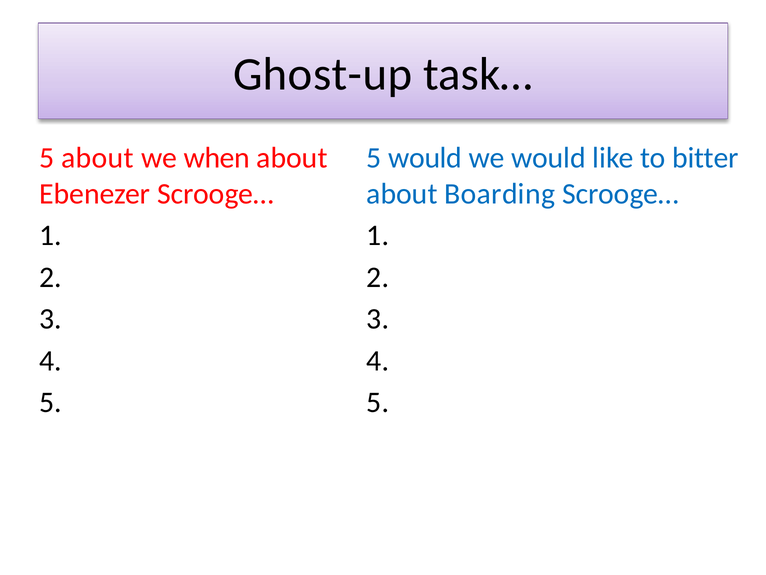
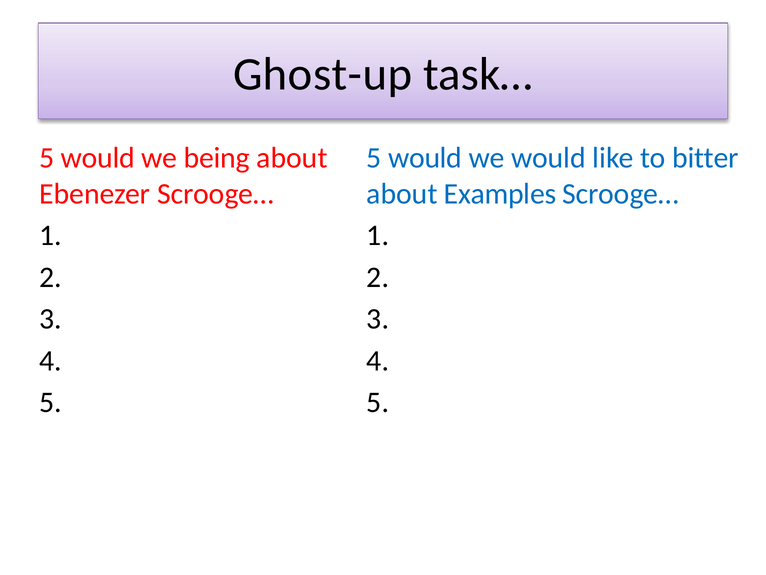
about at (98, 158): about -> would
when: when -> being
Boarding: Boarding -> Examples
